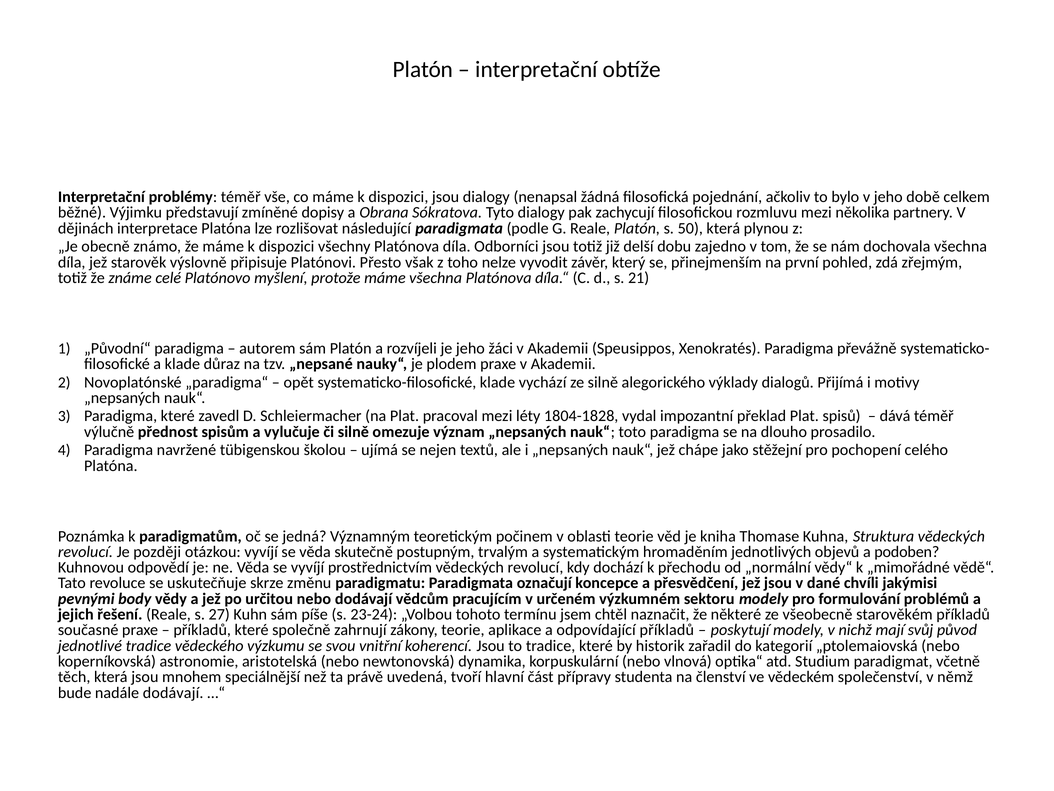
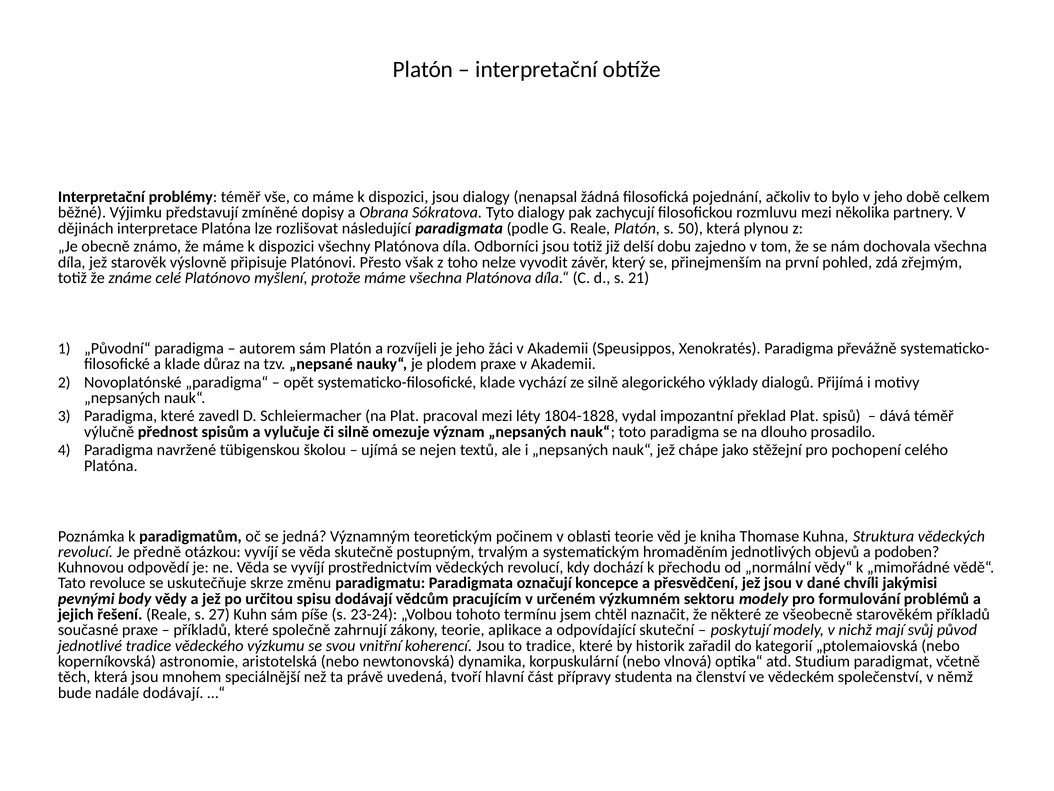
později: později -> předně
určitou nebo: nebo -> spisu
odpovídající příkladů: příkladů -> skuteční
